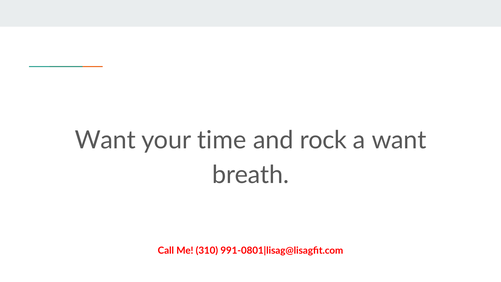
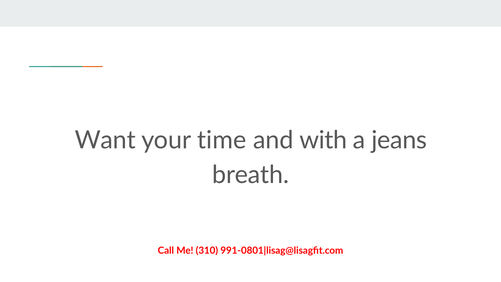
rock: rock -> with
a want: want -> jeans
